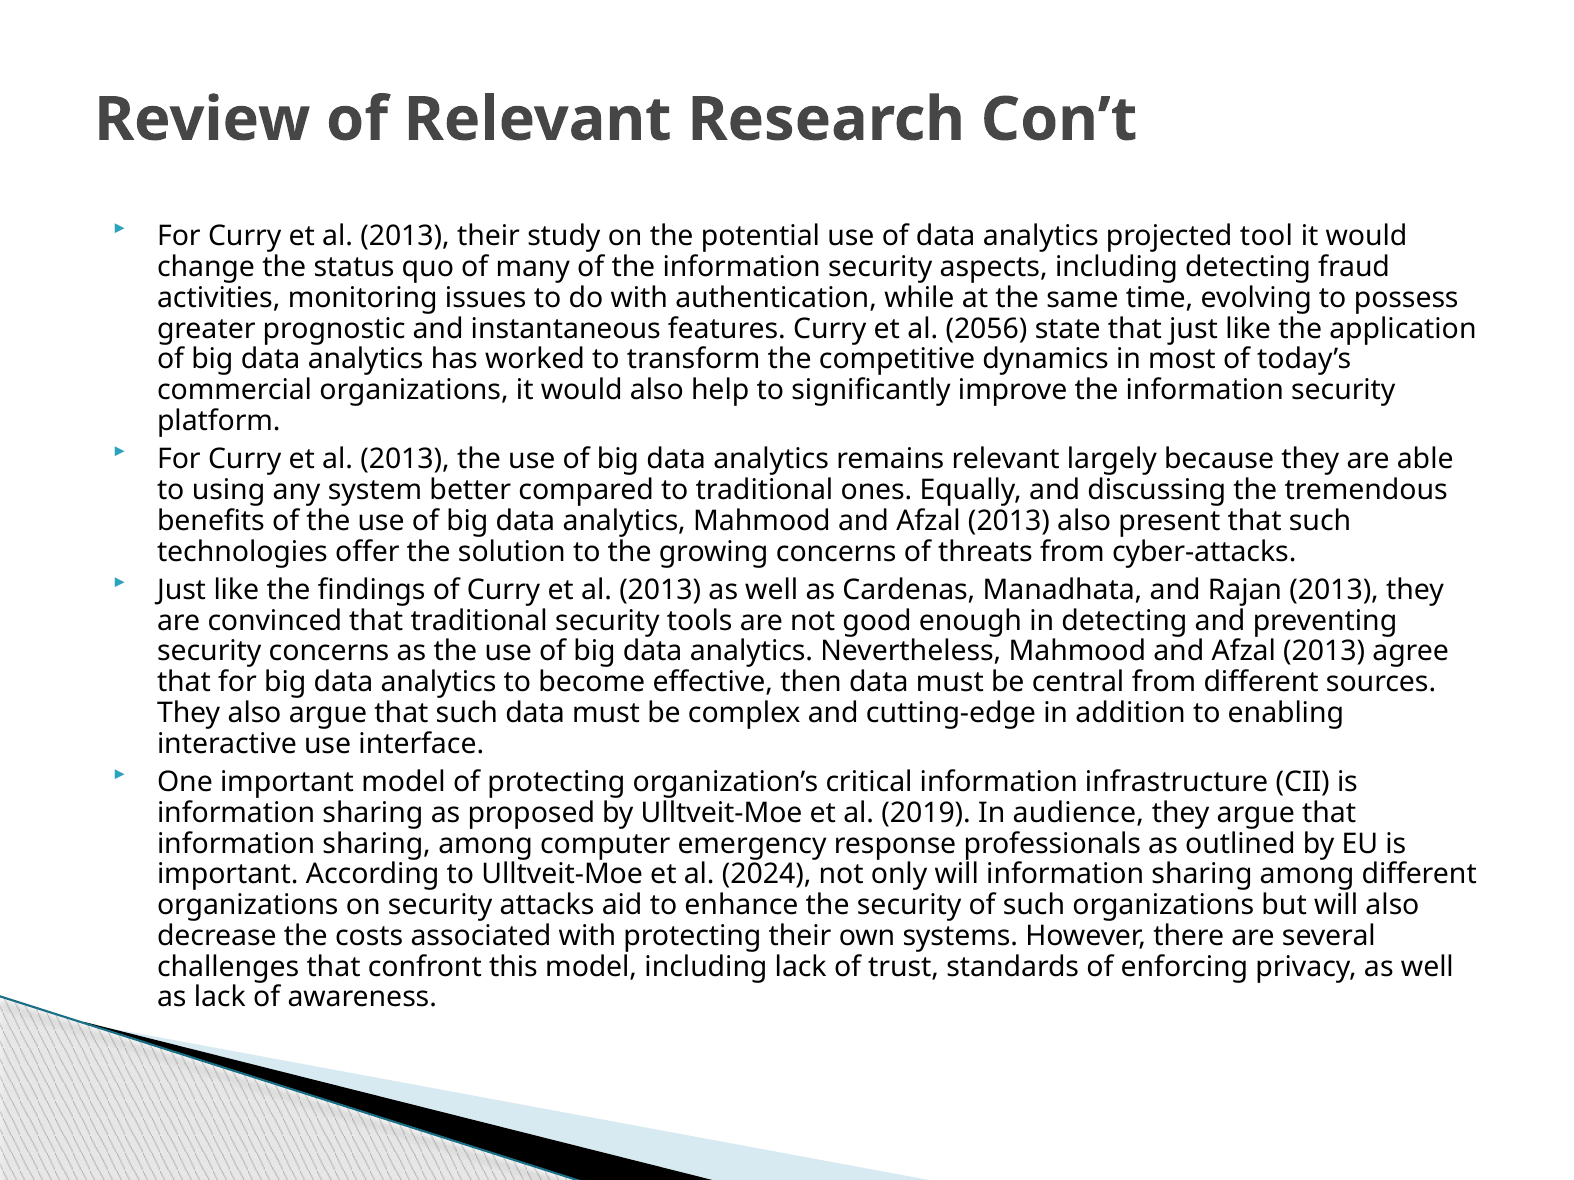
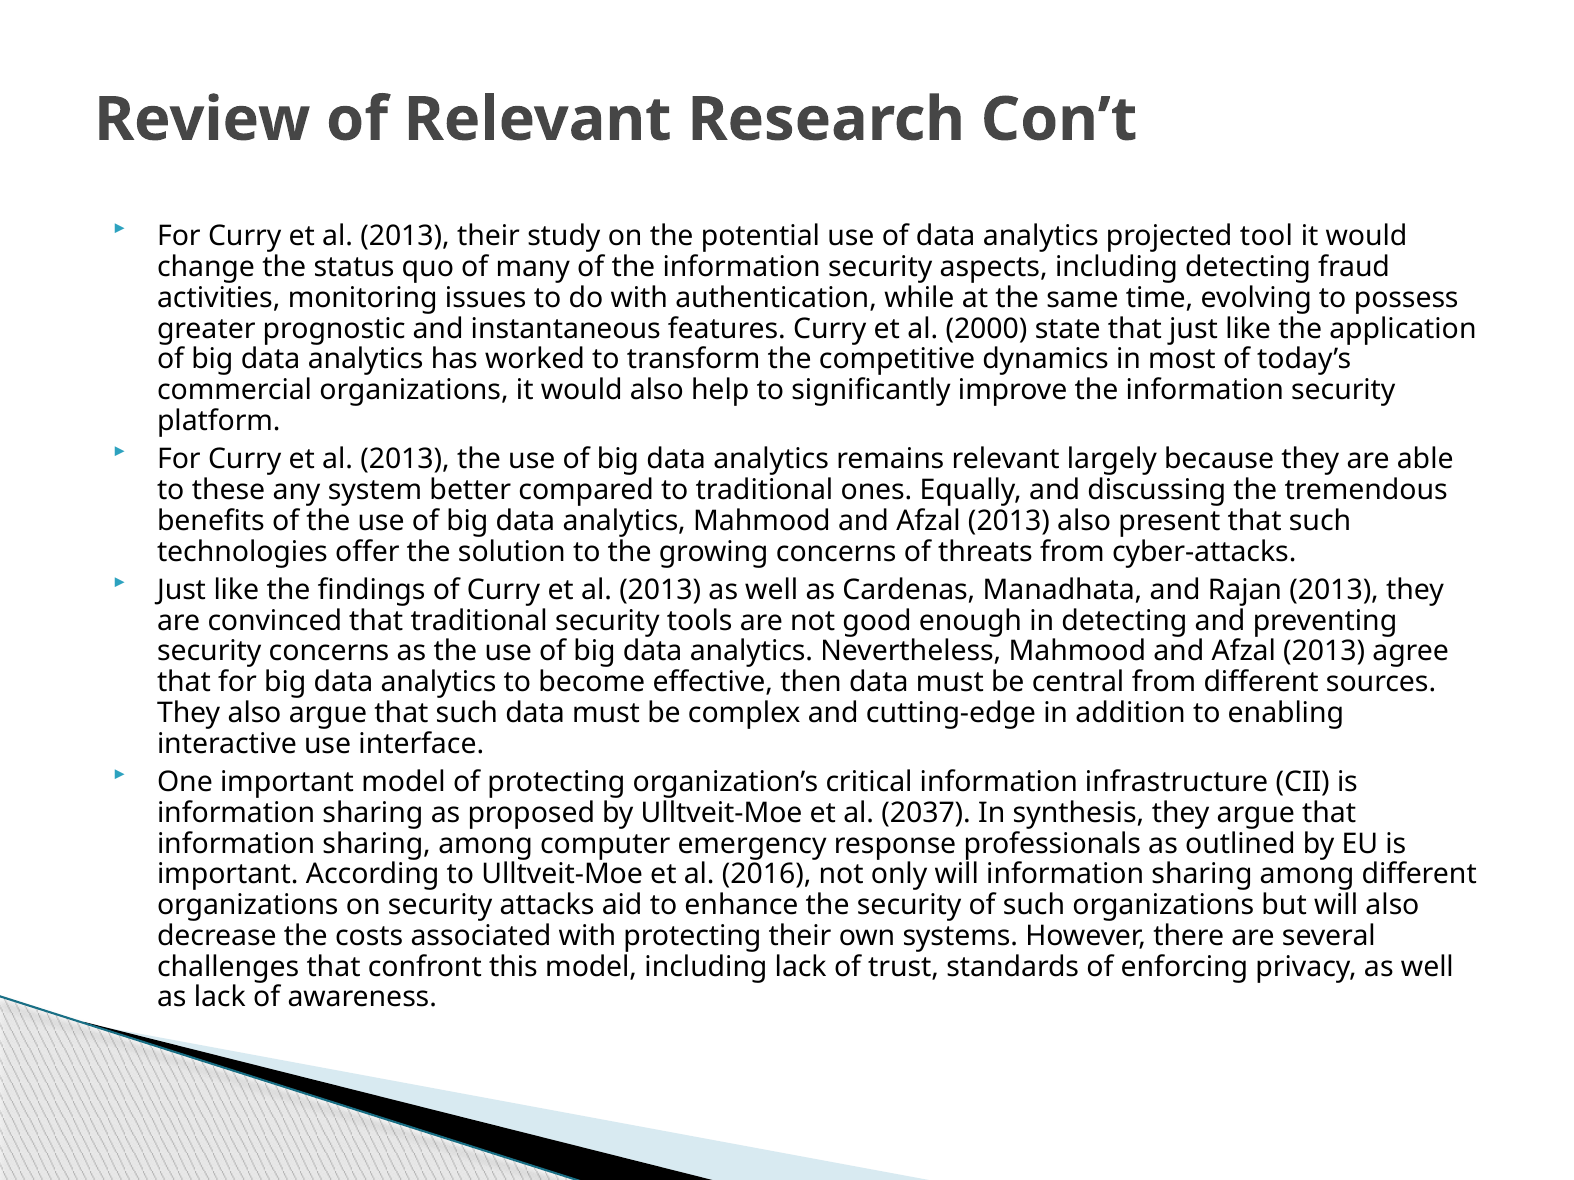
2056: 2056 -> 2000
using: using -> these
2019: 2019 -> 2037
audience: audience -> synthesis
2024: 2024 -> 2016
